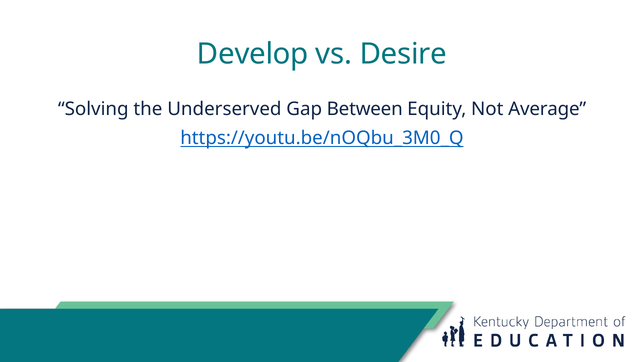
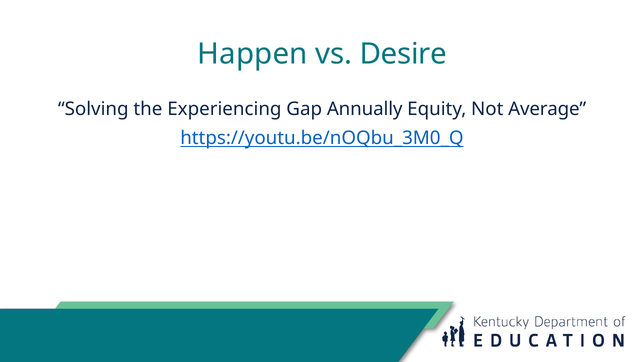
Develop: Develop -> Happen
Underserved: Underserved -> Experiencing
Between: Between -> Annually
